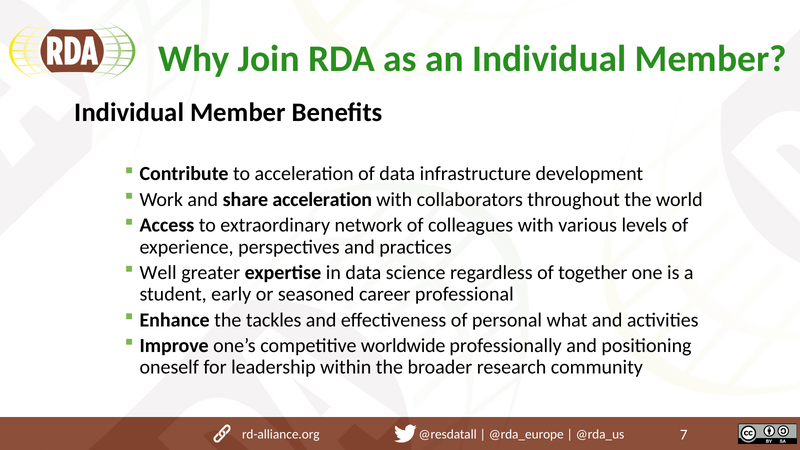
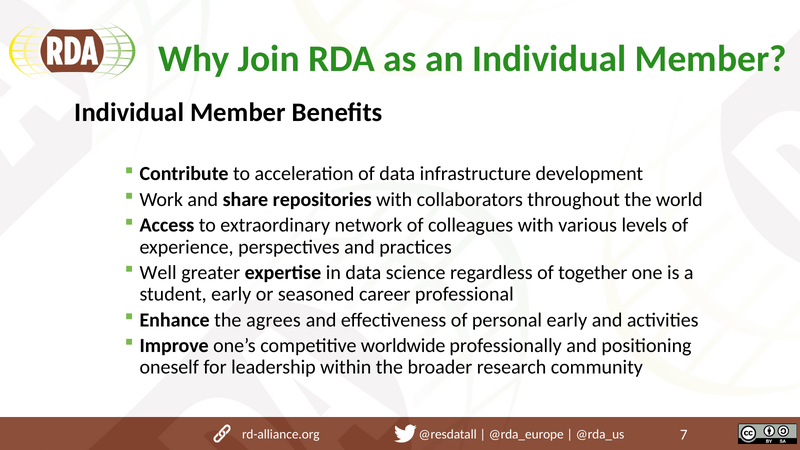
share acceleration: acceleration -> repositories
tackles: tackles -> agrees
personal what: what -> early
